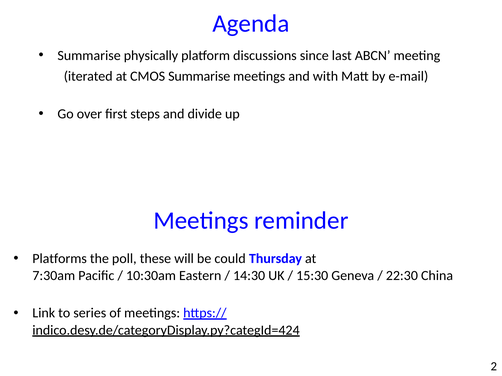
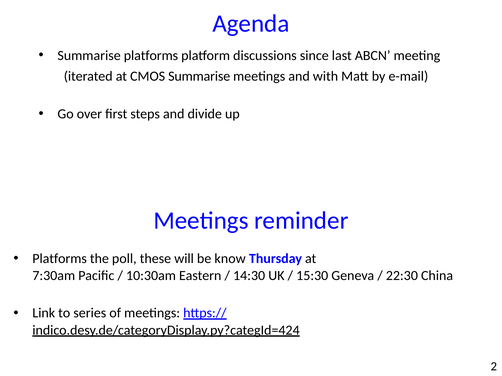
Summarise physically: physically -> platforms
could: could -> know
